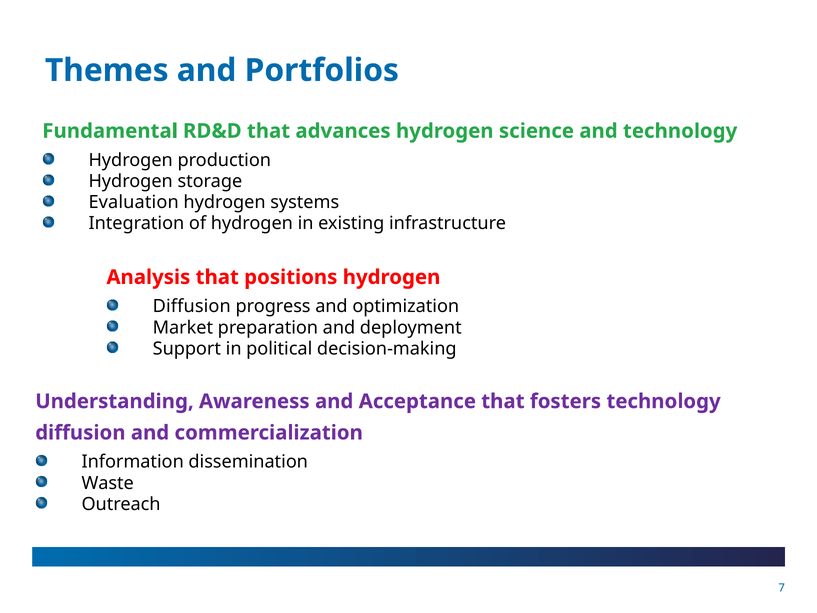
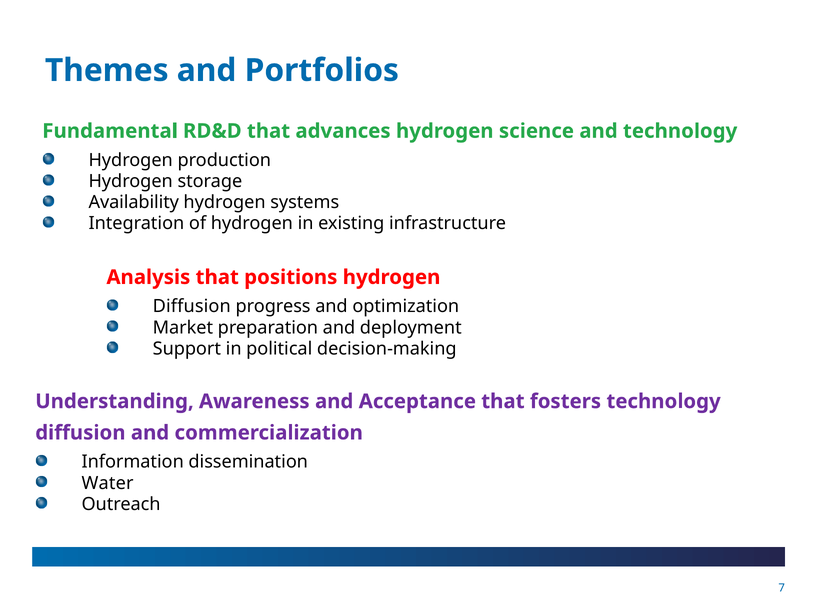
Evaluation: Evaluation -> Availability
Waste: Waste -> Water
